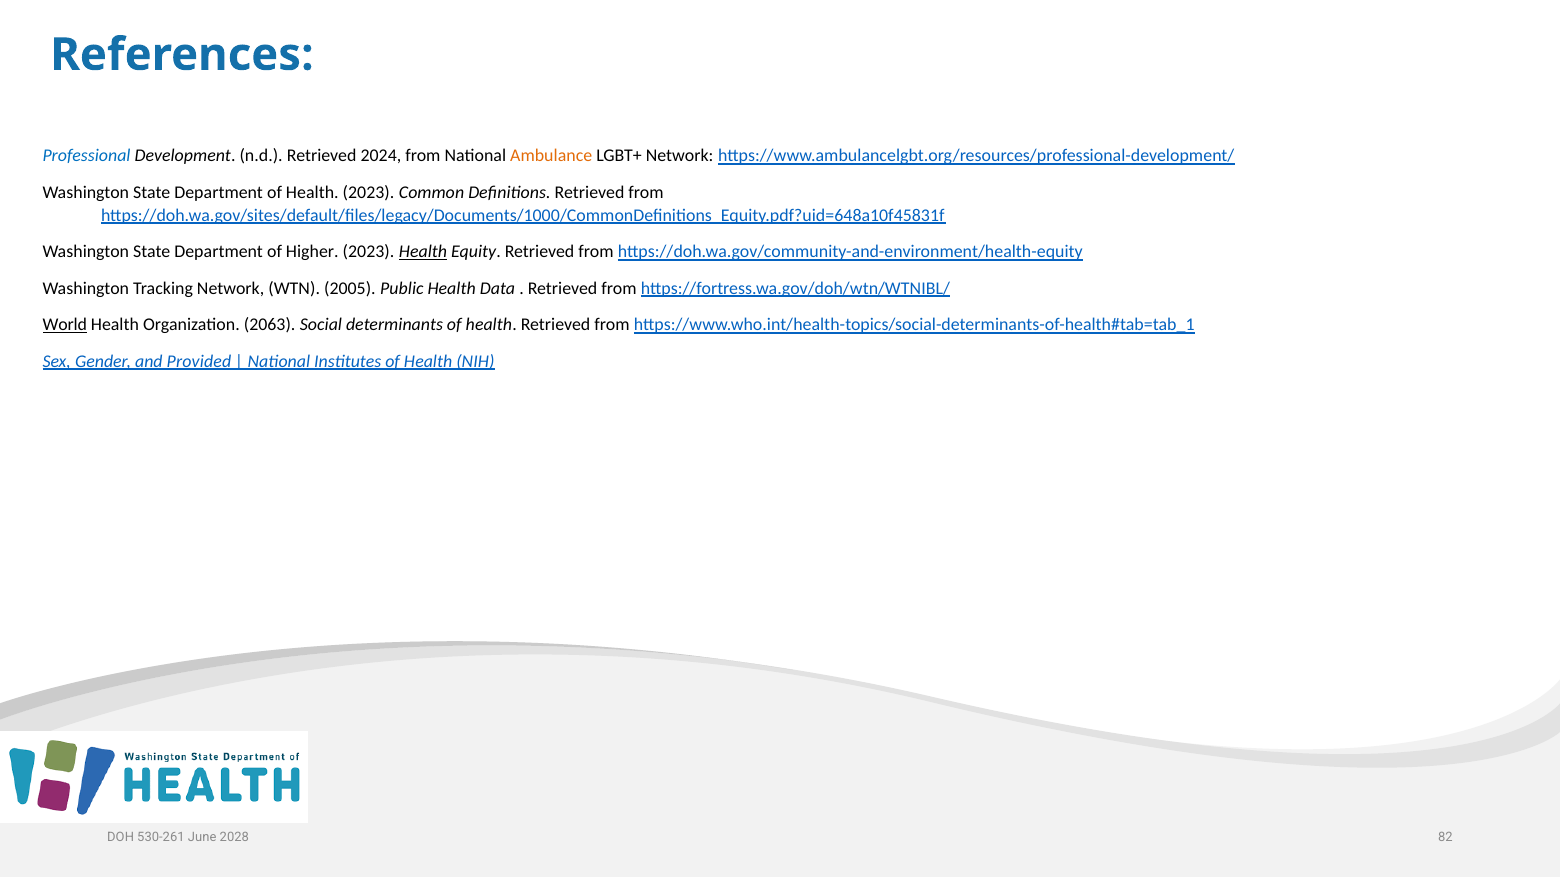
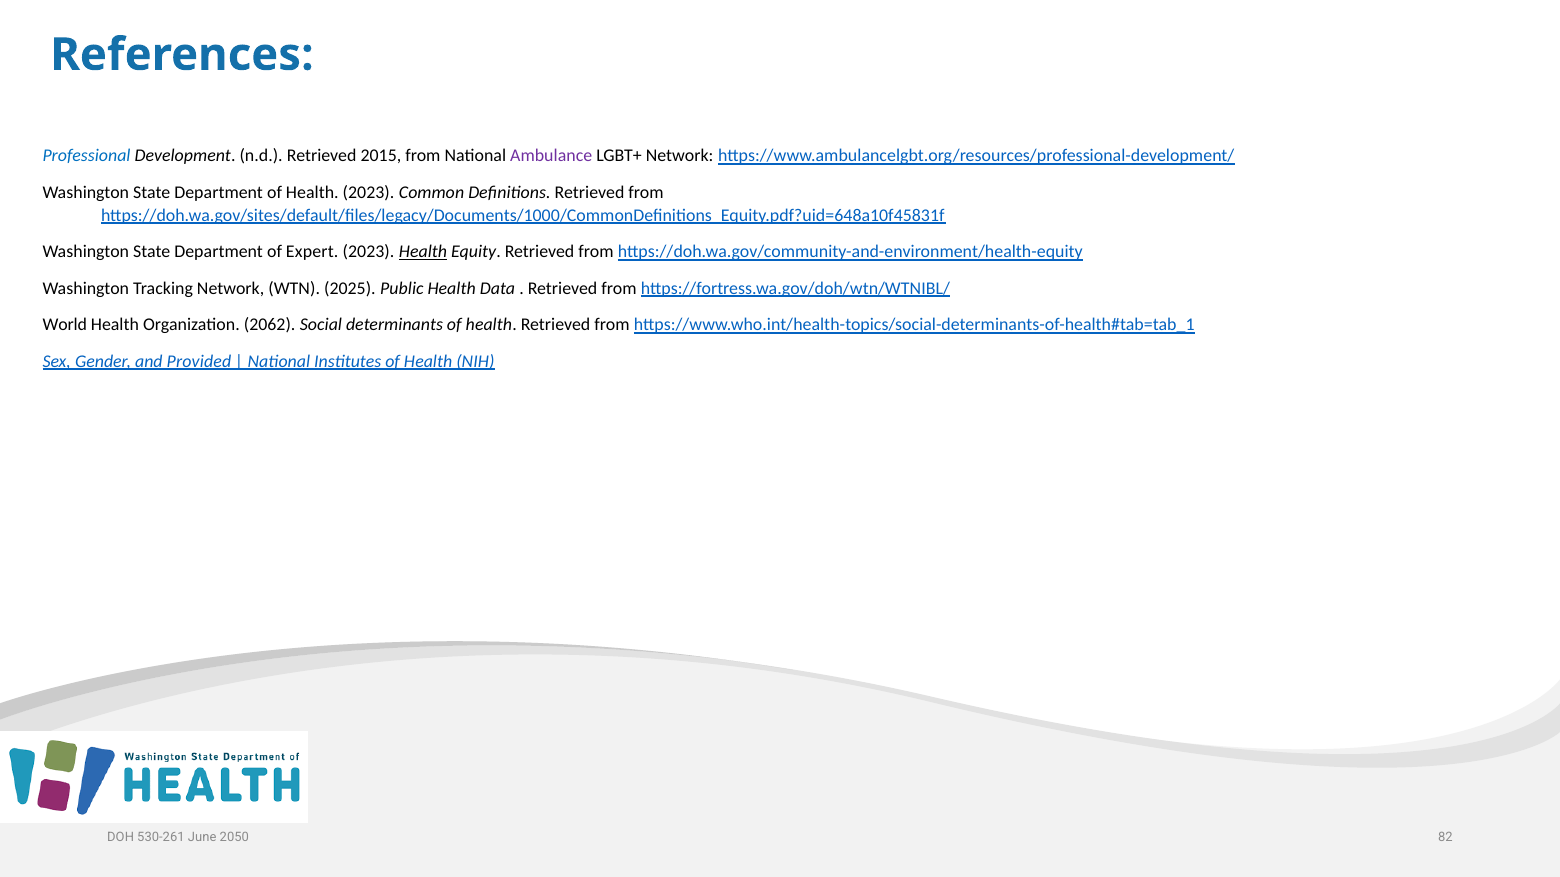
2024: 2024 -> 2015
Ambulance colour: orange -> purple
Higher: Higher -> Expert
2005: 2005 -> 2025
World underline: present -> none
2063: 2063 -> 2062
2028: 2028 -> 2050
